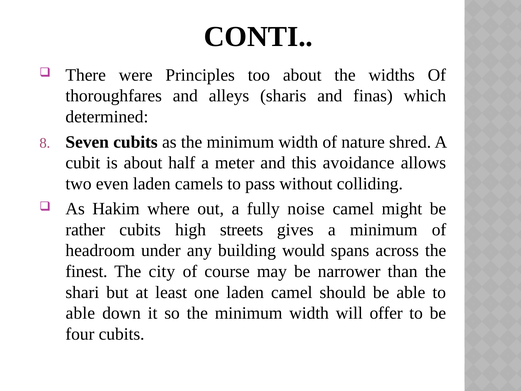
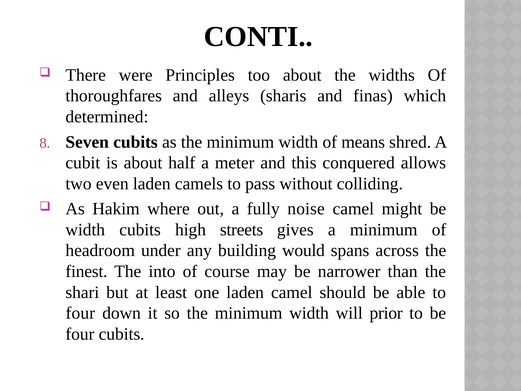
nature: nature -> means
avoidance: avoidance -> conquered
rather at (85, 230): rather -> width
city: city -> into
able at (80, 313): able -> four
offer: offer -> prior
